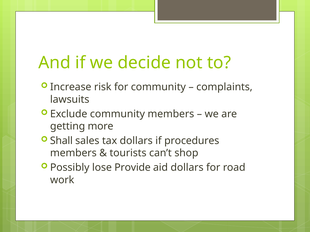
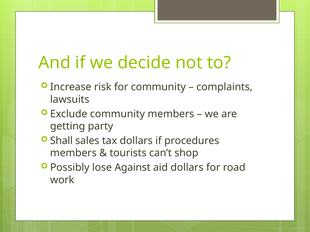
more: more -> party
Provide: Provide -> Against
